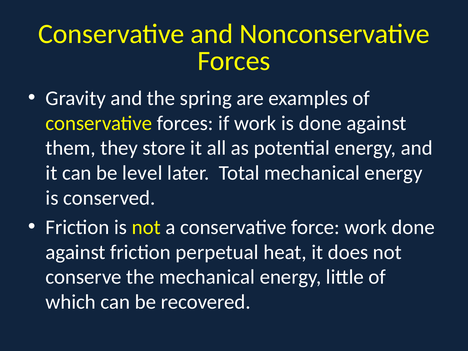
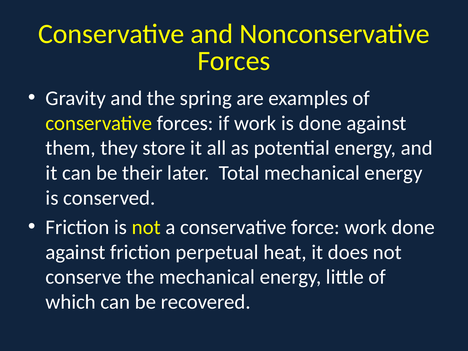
level: level -> their
